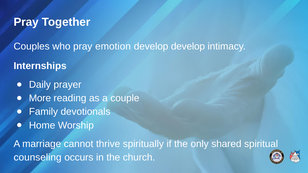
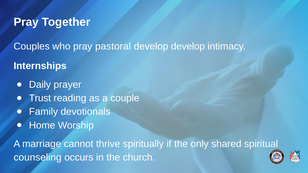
emotion: emotion -> pastoral
More: More -> Trust
